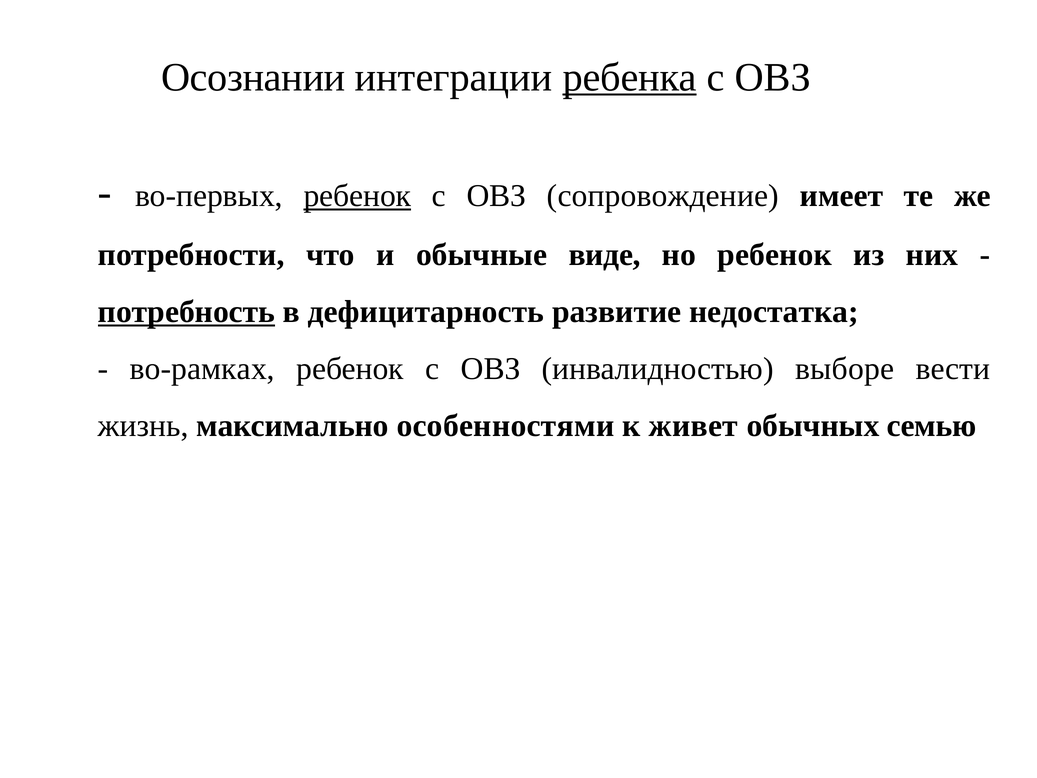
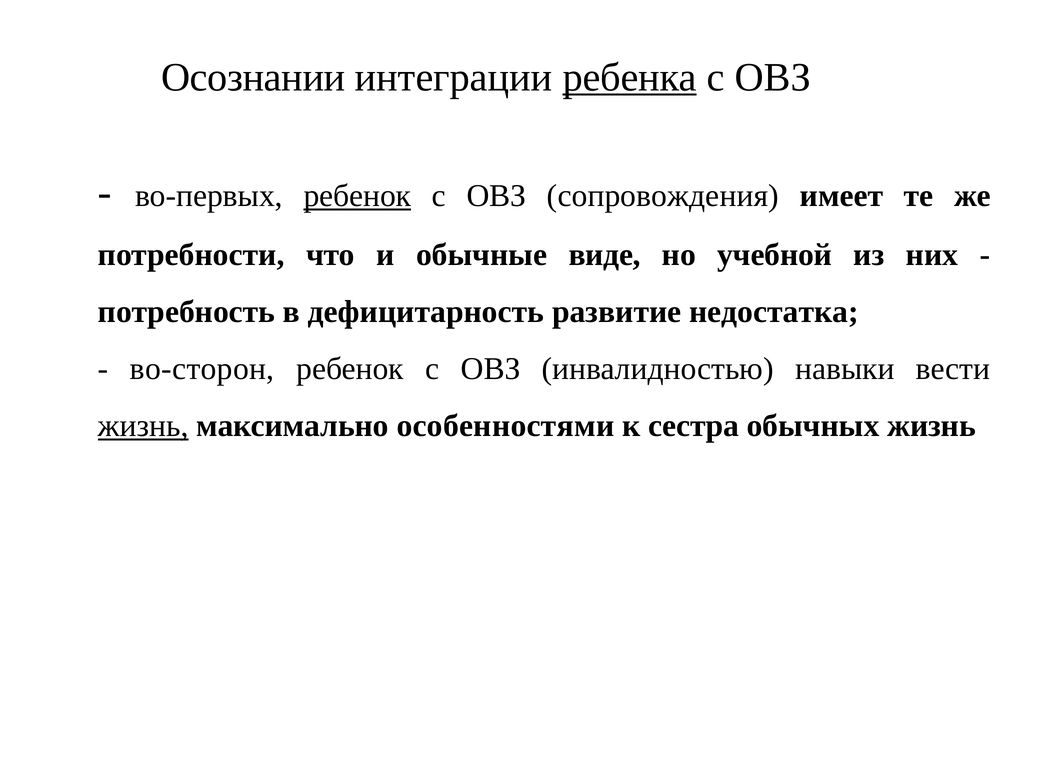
сопровождение: сопровождение -> сопровождения
но ребенок: ребенок -> учебной
потребность underline: present -> none
во-рамках: во-рамках -> во-сторон
выборе: выборе -> навыки
жизнь at (143, 426) underline: none -> present
живет: живет -> сестра
обычных семью: семью -> жизнь
